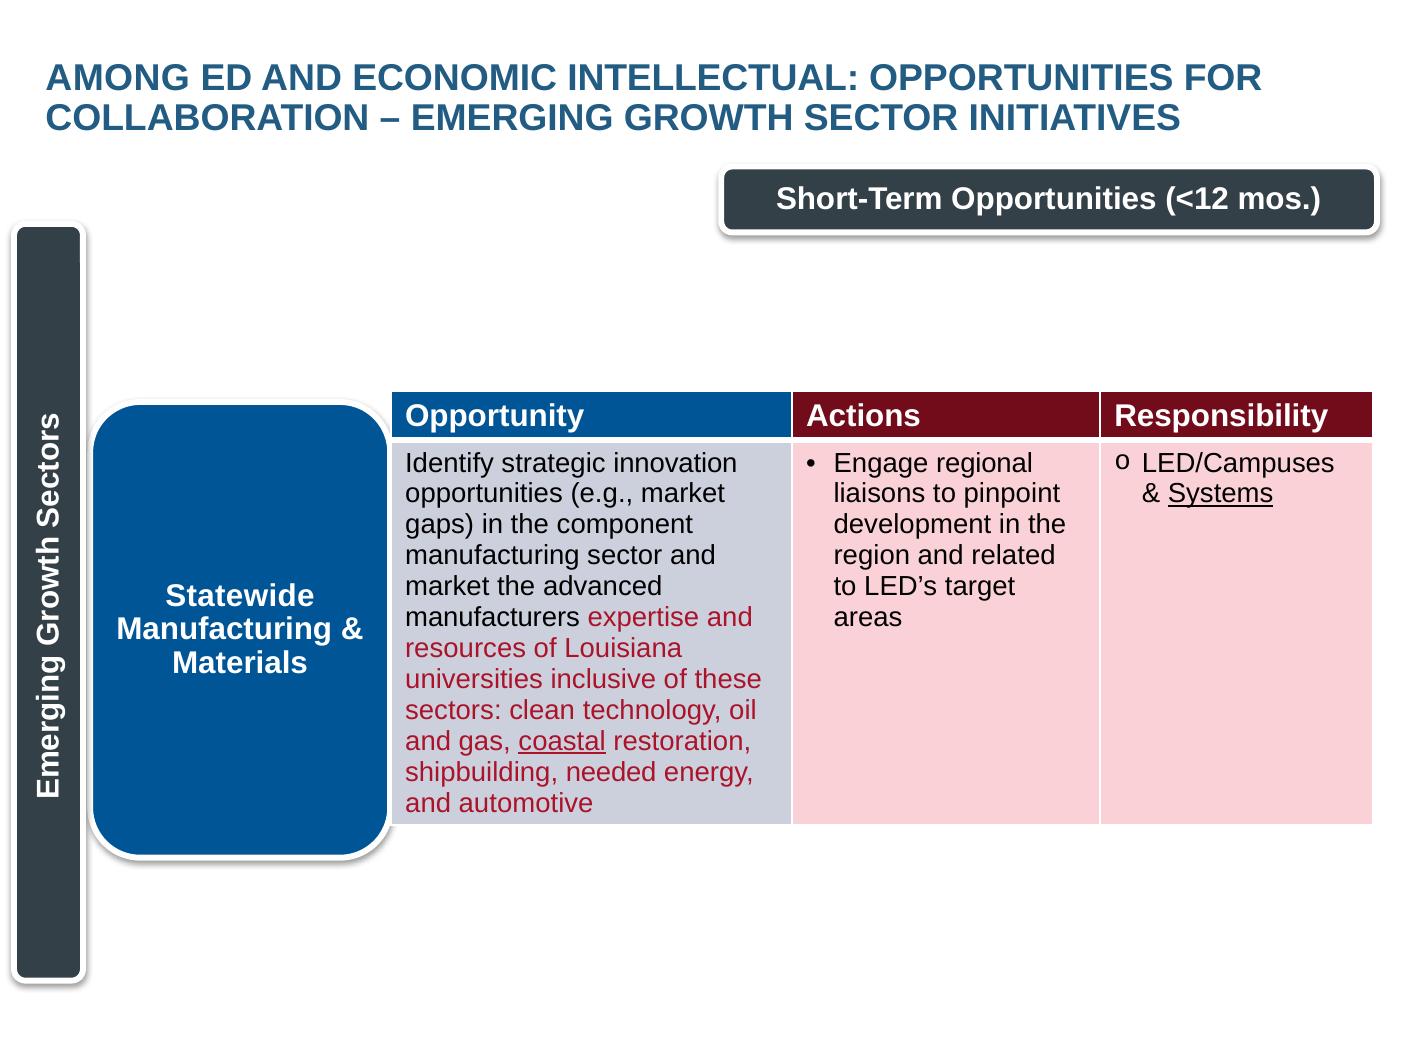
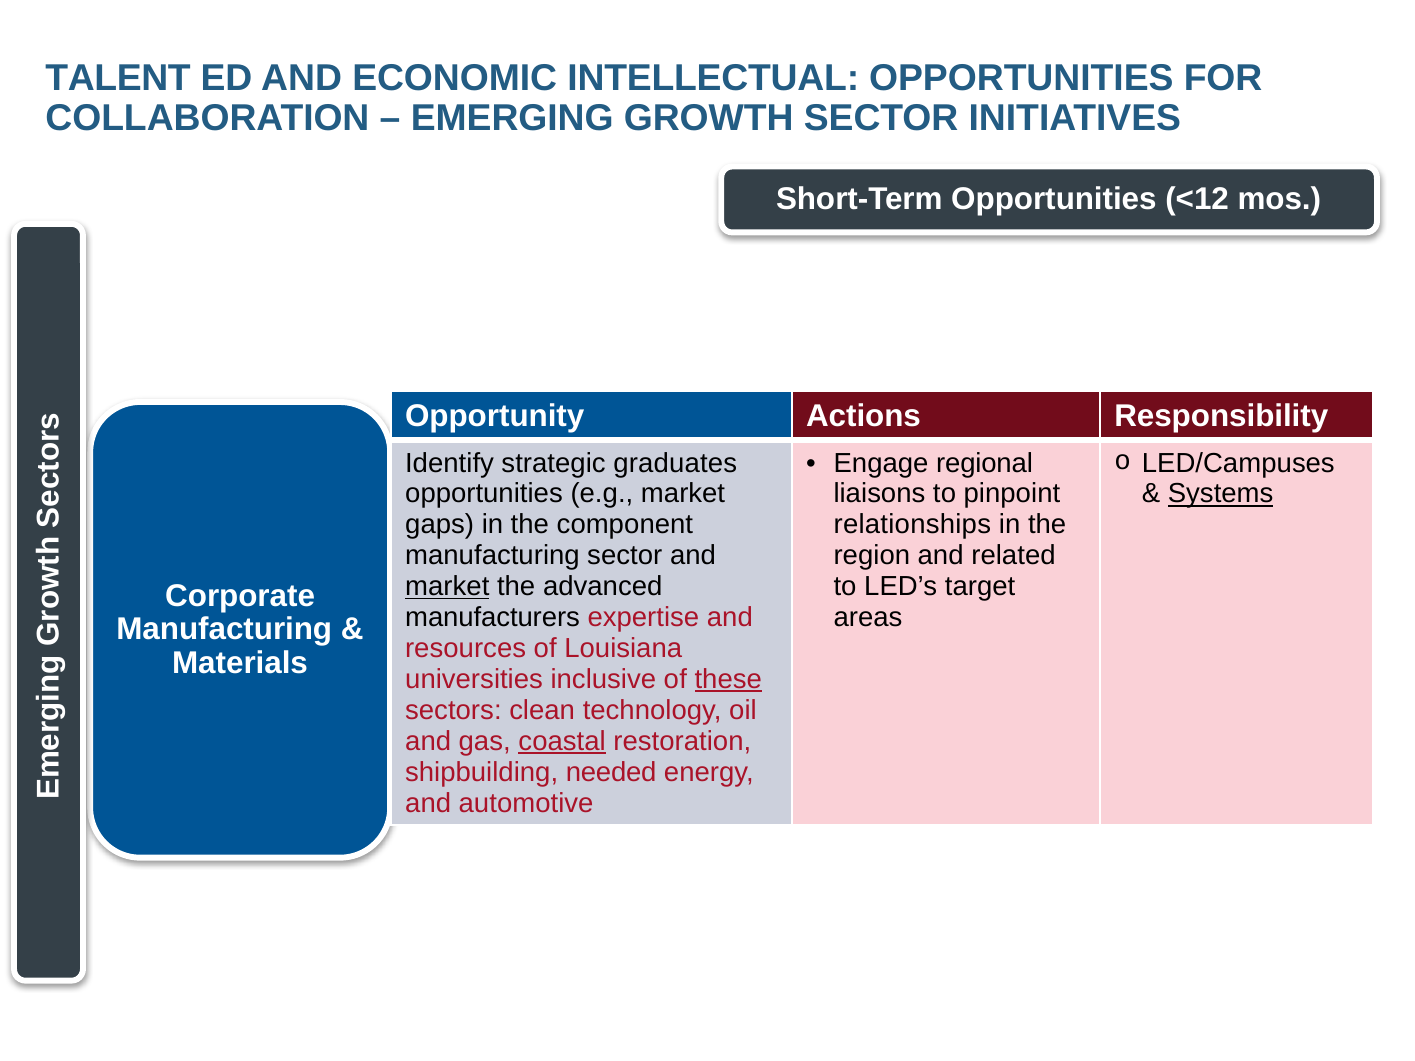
AMONG: AMONG -> TALENT
innovation: innovation -> graduates
development: development -> relationships
market at (447, 587) underline: none -> present
Statewide: Statewide -> Corporate
these underline: none -> present
